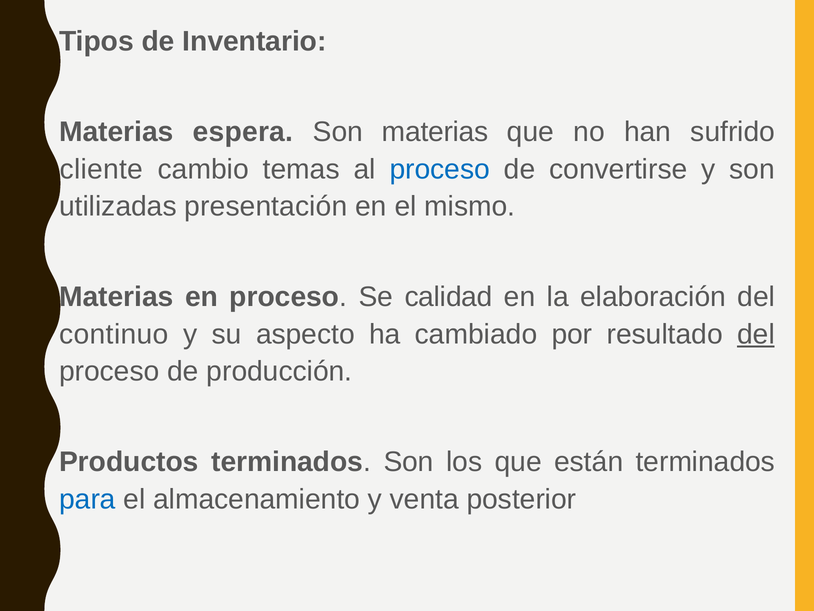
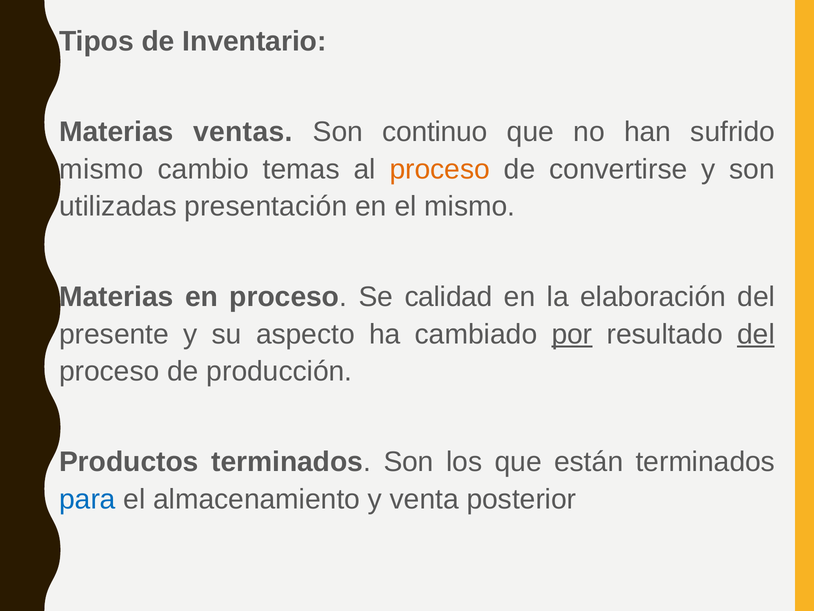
espera: espera -> ventas
Son materias: materias -> continuo
cliente at (101, 169): cliente -> mismo
proceso at (440, 169) colour: blue -> orange
continuo: continuo -> presente
por underline: none -> present
